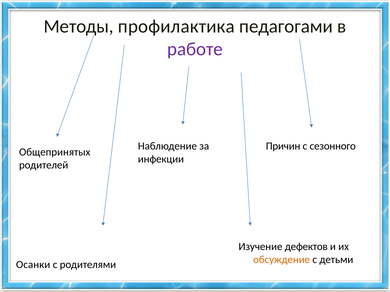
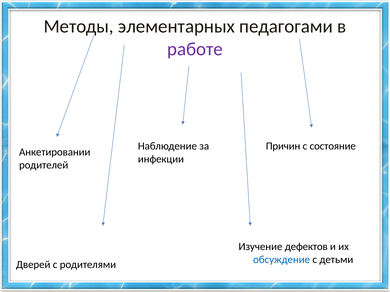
профилактика: профилактика -> элементарных
сезонного: сезонного -> состояние
Общепринятых: Общепринятых -> Анкетировании
обсуждение colour: orange -> blue
Осанки: Осанки -> Дверей
